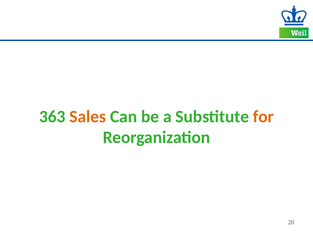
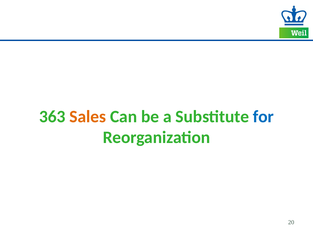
for colour: orange -> blue
